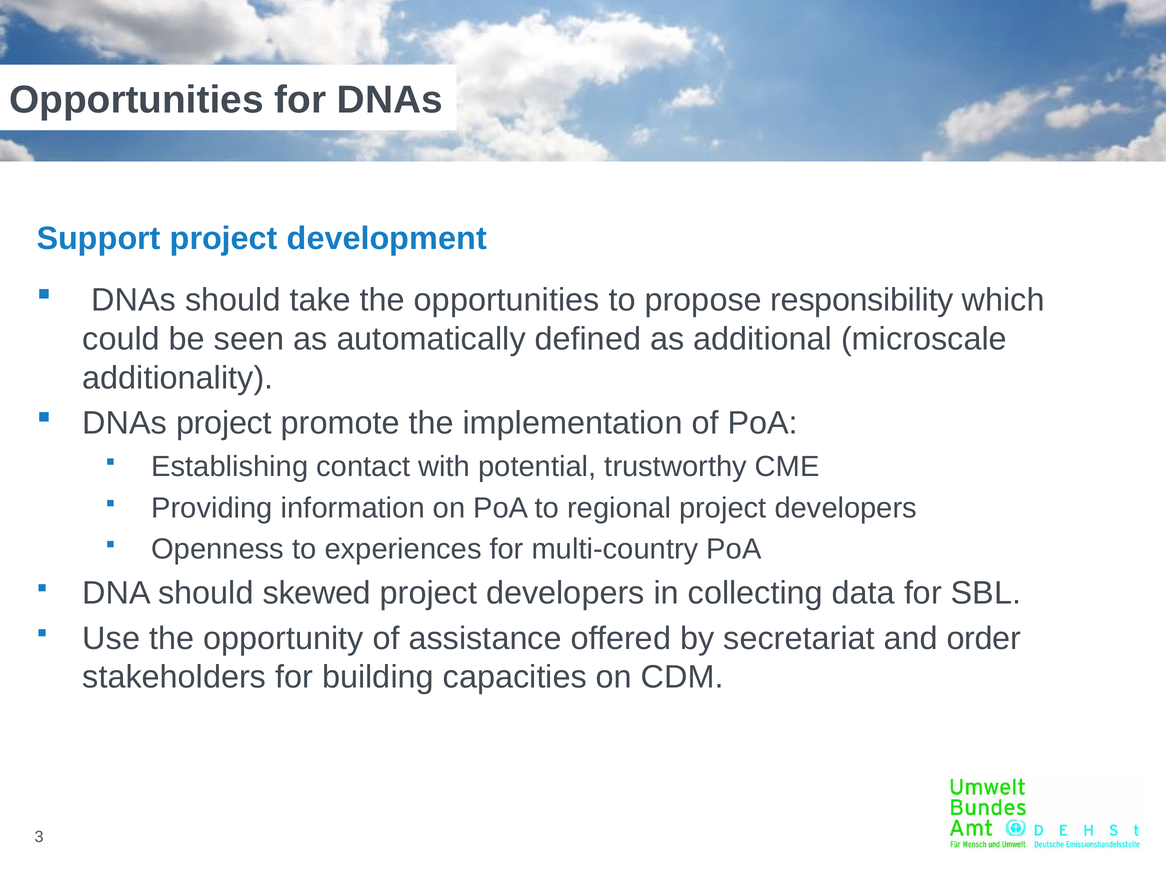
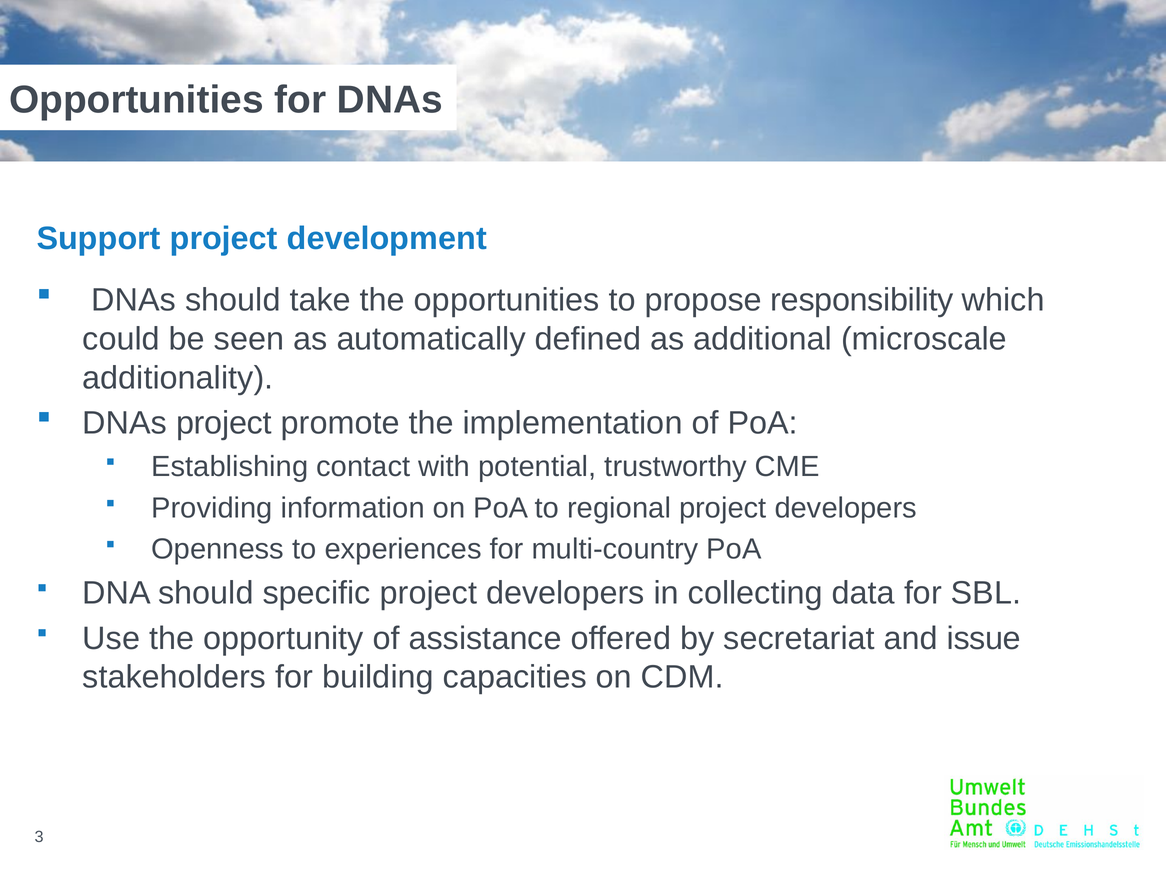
skewed: skewed -> specific
order: order -> issue
